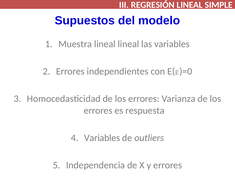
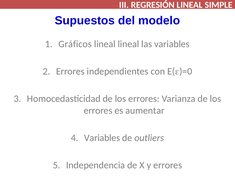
Muestra: Muestra -> Gráficos
respuesta: respuesta -> aumentar
